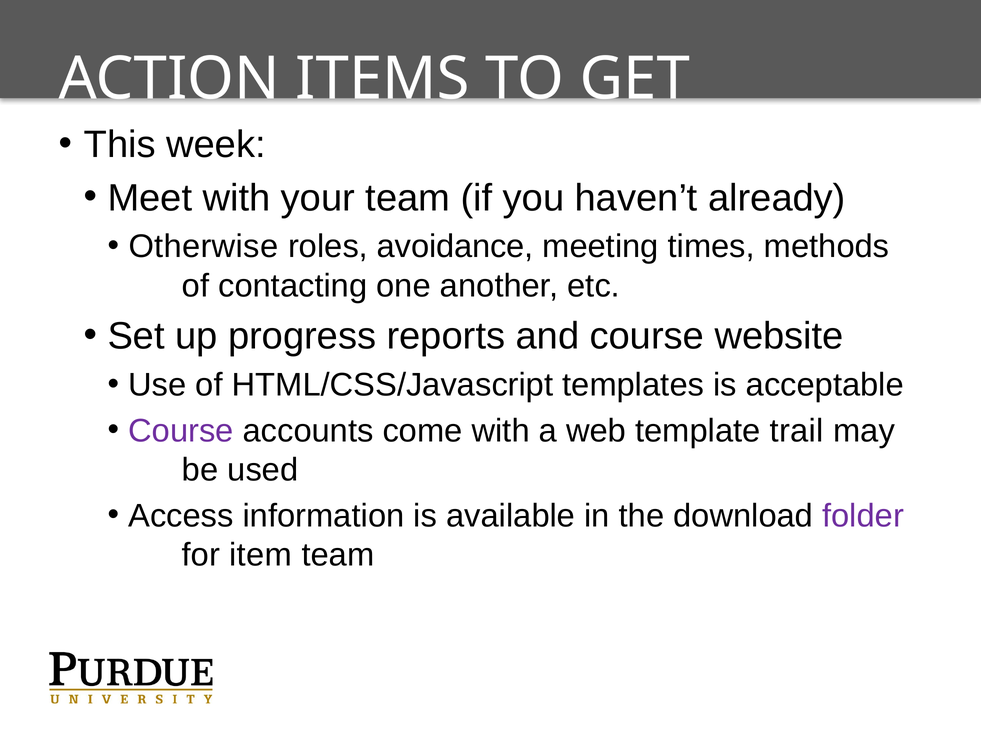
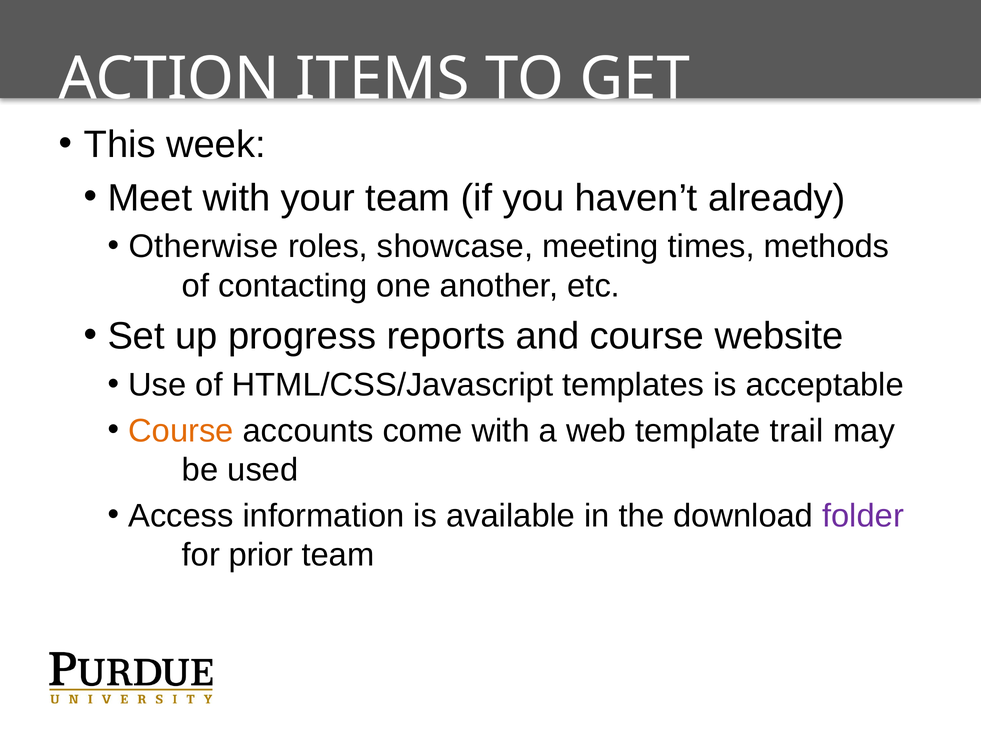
avoidance: avoidance -> showcase
Course at (181, 431) colour: purple -> orange
item: item -> prior
